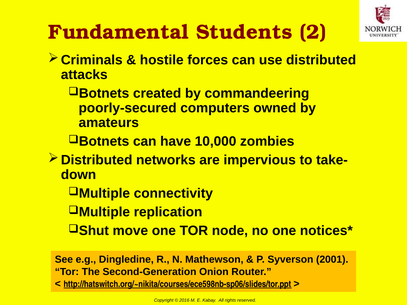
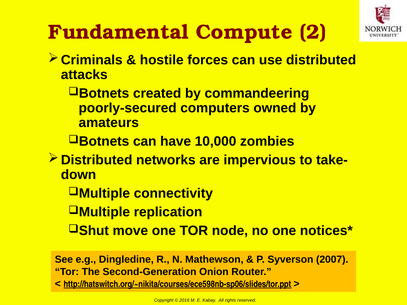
Students: Students -> Compute
2001: 2001 -> 2007
